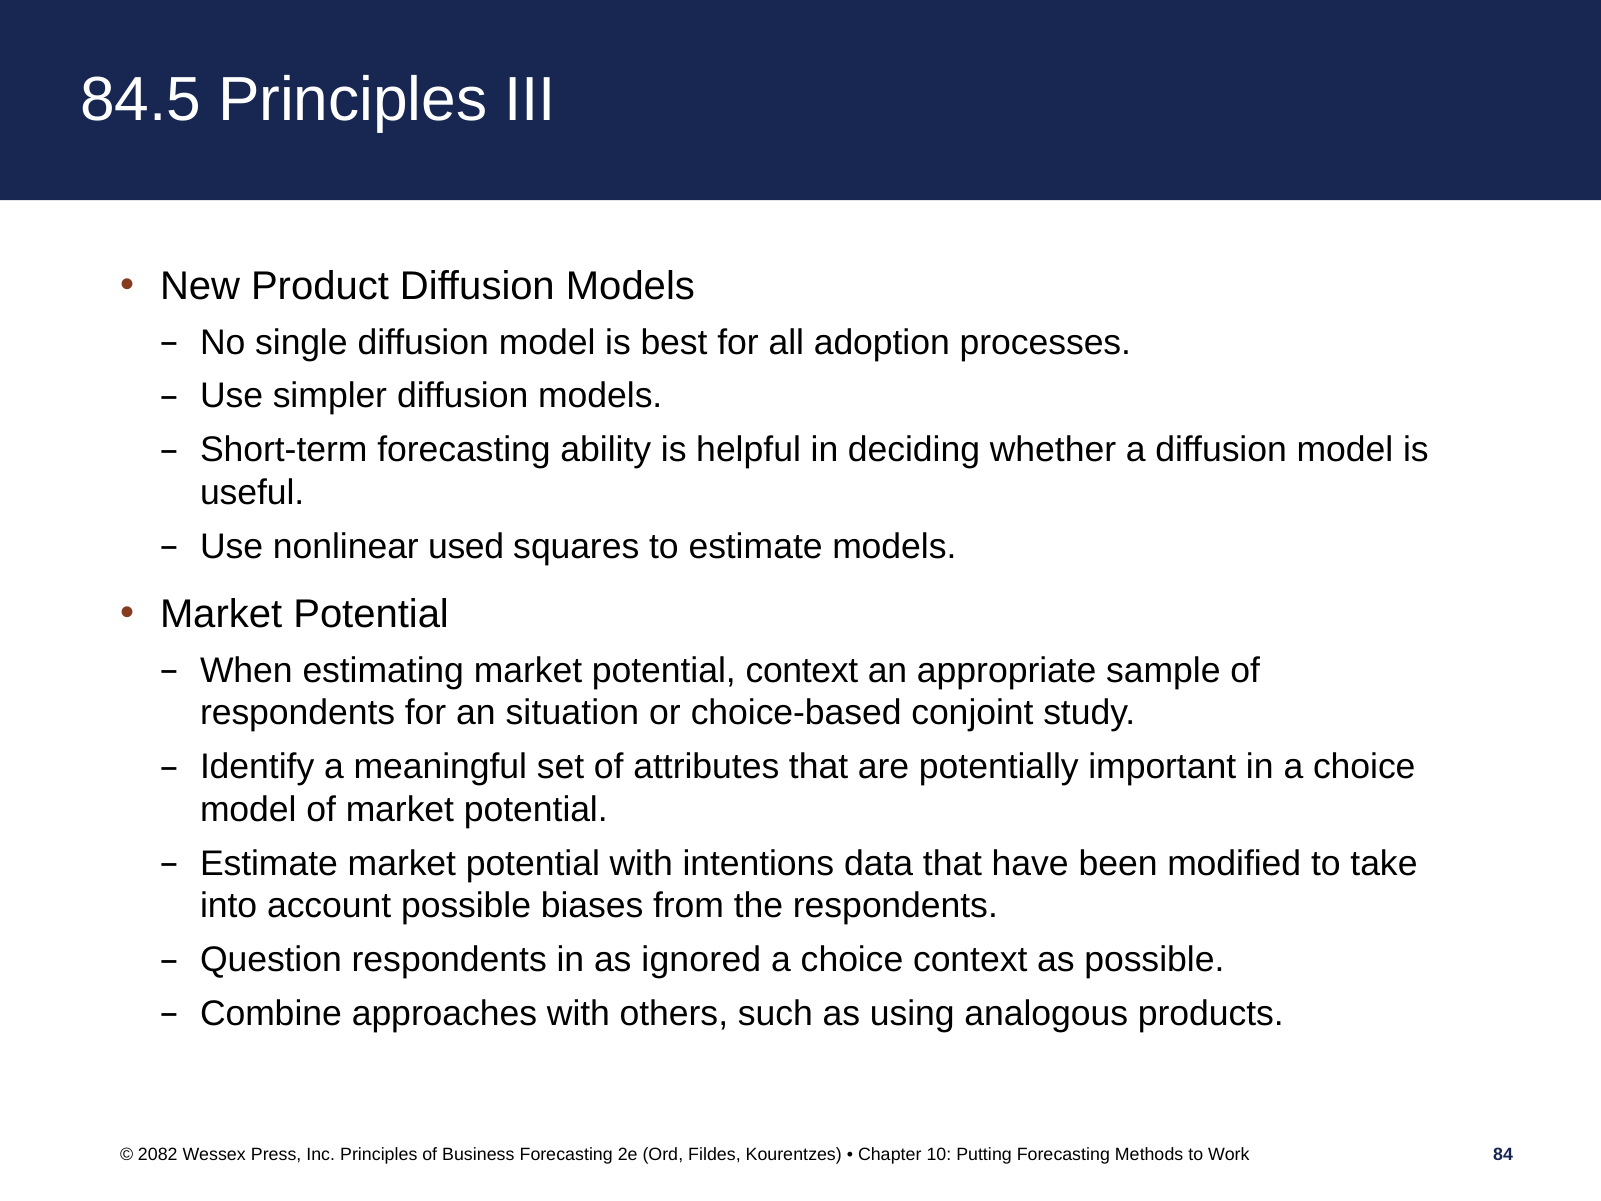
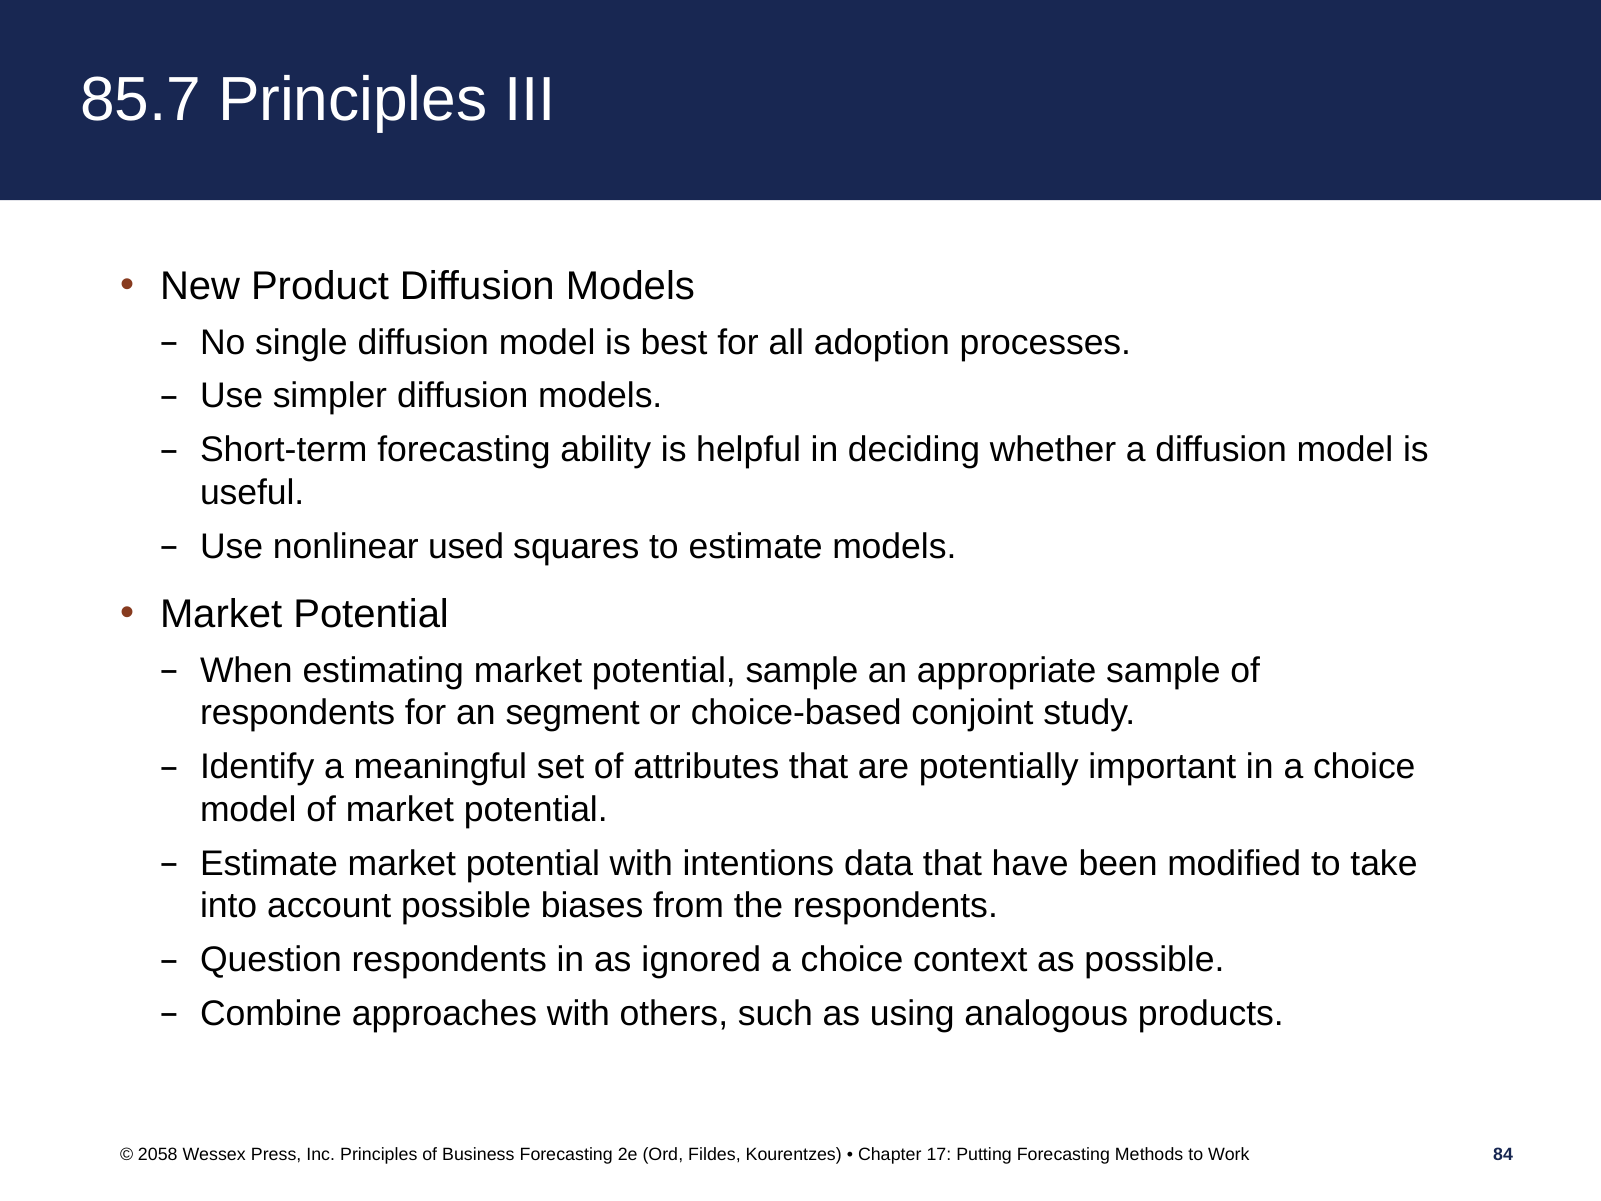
84.5: 84.5 -> 85.7
potential context: context -> sample
situation: situation -> segment
2082: 2082 -> 2058
10: 10 -> 17
